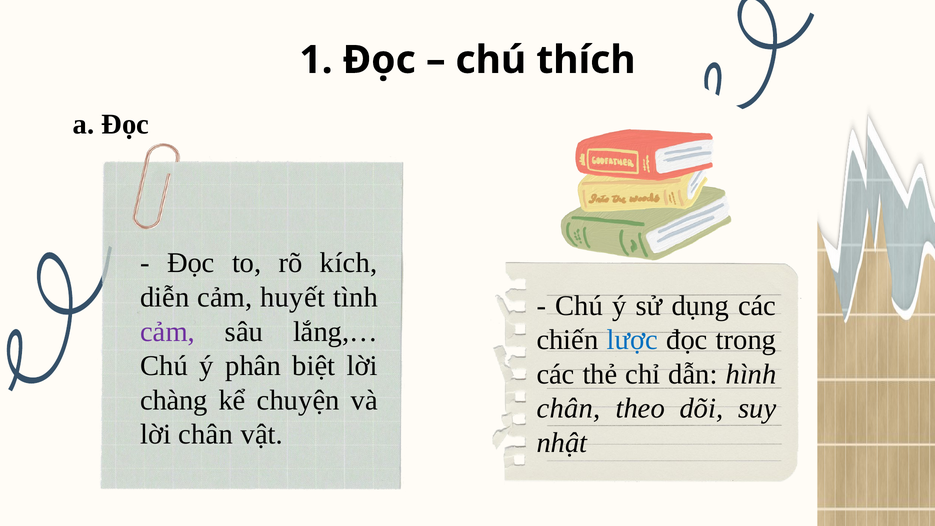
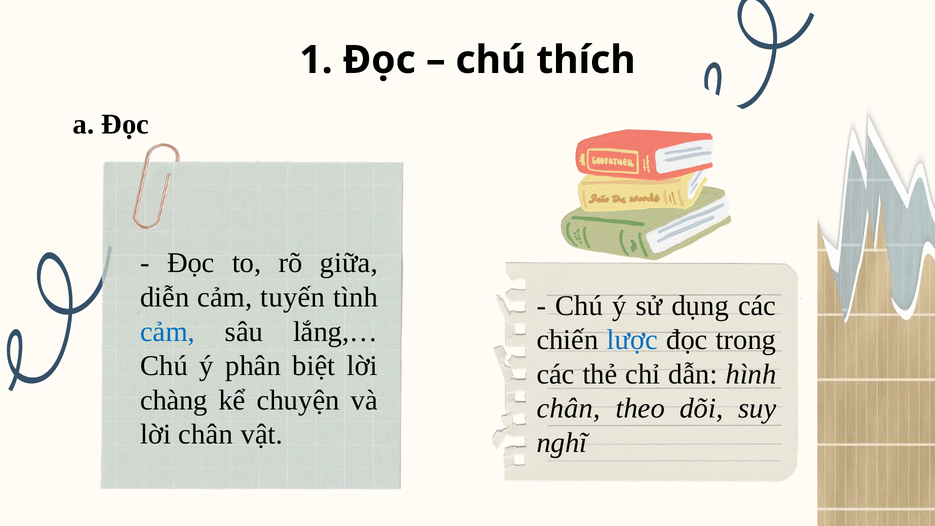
kích: kích -> giữa
huyết: huyết -> tuyến
cảm at (168, 332) colour: purple -> blue
nhật: nhật -> nghĩ
